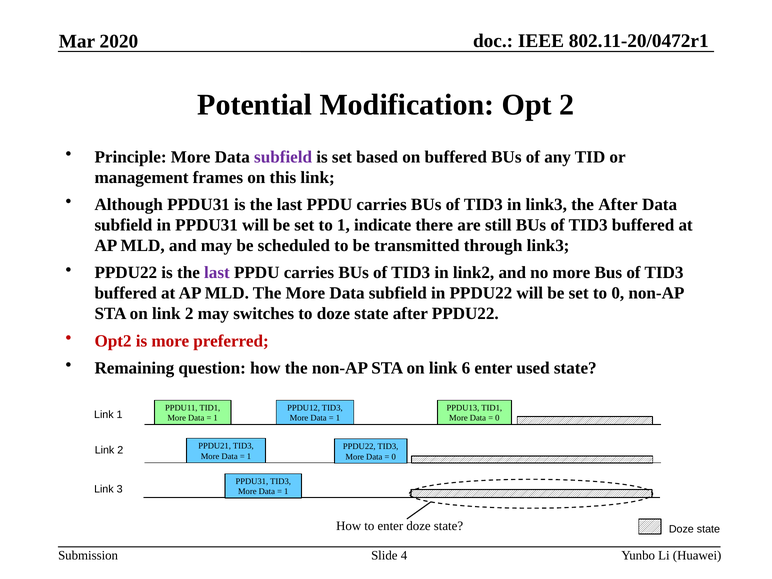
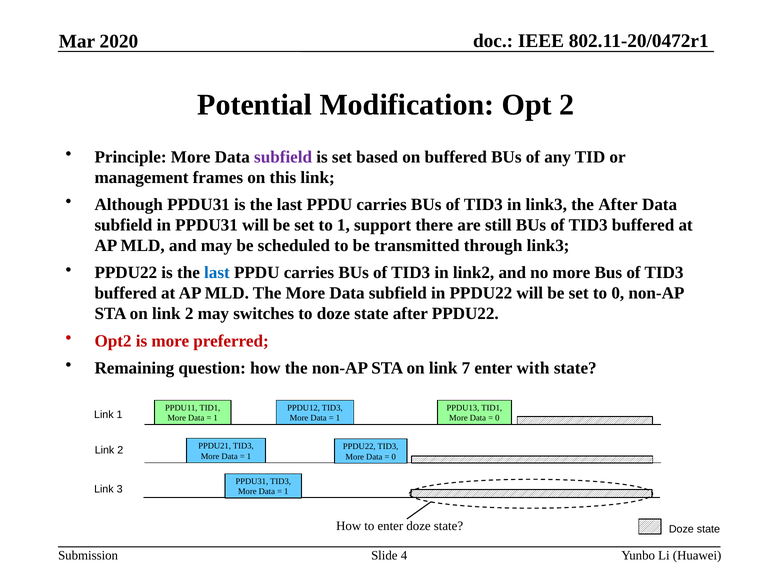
indicate: indicate -> support
last at (217, 273) colour: purple -> blue
6: 6 -> 7
used: used -> with
